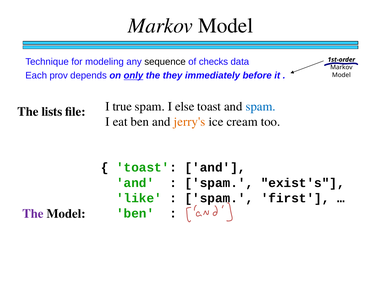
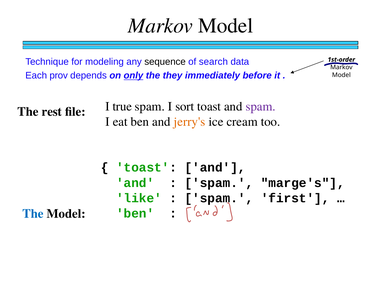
checks: checks -> search
lists: lists -> rest
else: else -> sort
spam at (261, 106) colour: blue -> purple
exist's: exist's -> marge's
The at (33, 214) colour: purple -> blue
